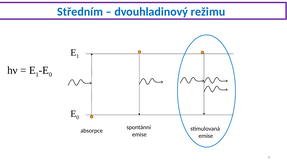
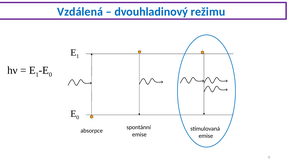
Středním: Středním -> Vzdálená
